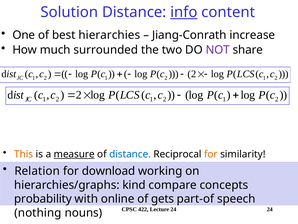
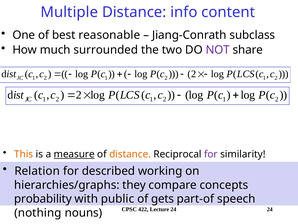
Solution: Solution -> Multiple
info underline: present -> none
hierarchies: hierarchies -> reasonable
increase: increase -> subclass
distance at (130, 154) colour: blue -> orange
for at (211, 154) colour: orange -> purple
download: download -> described
kind: kind -> they
online: online -> public
